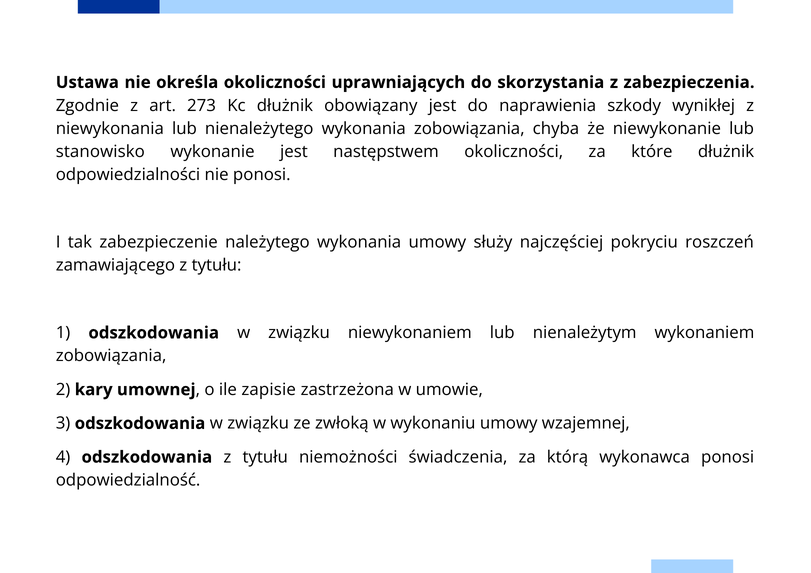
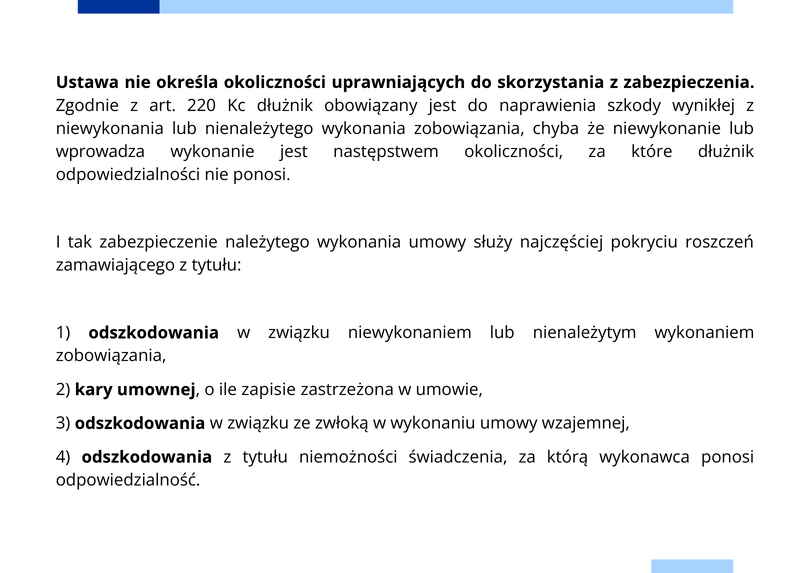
273: 273 -> 220
stanowisko: stanowisko -> wprowadza
